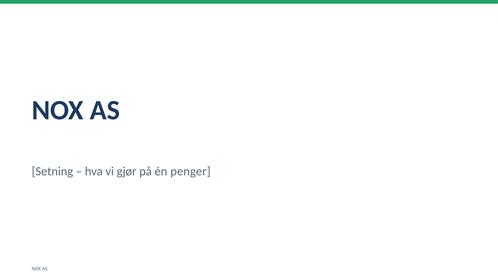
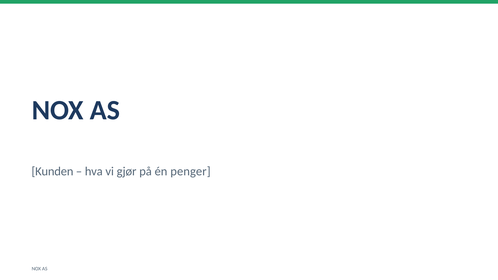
Setning: Setning -> Kunden
